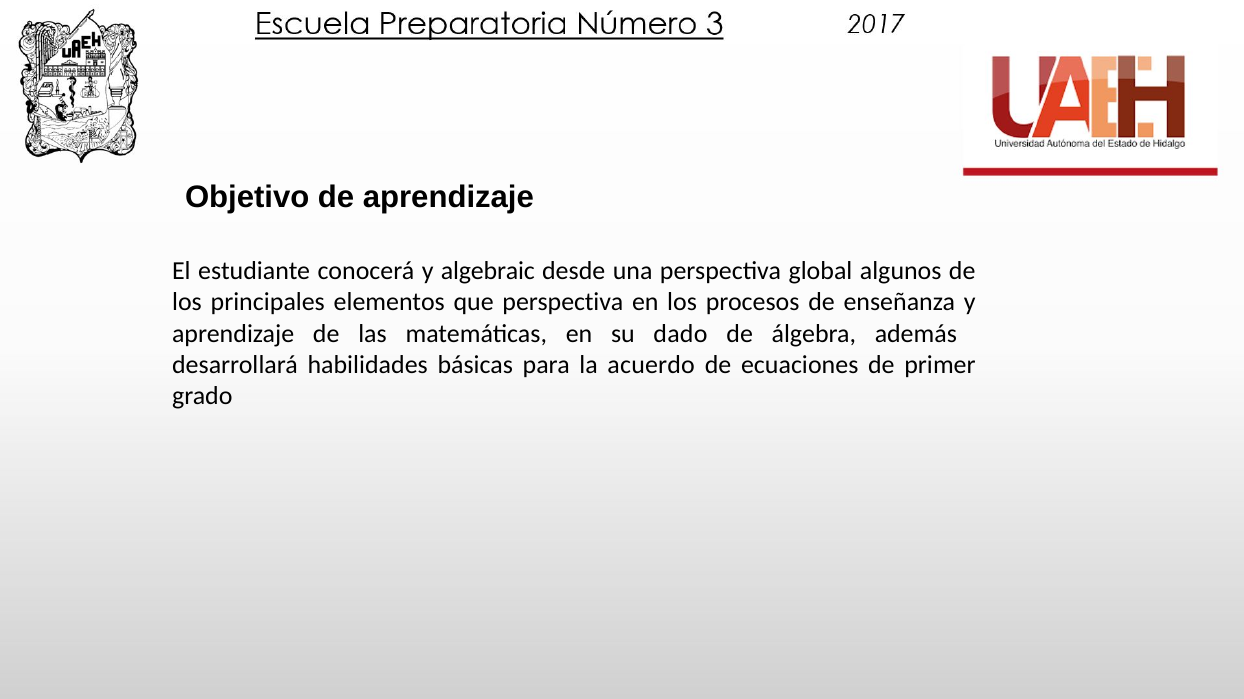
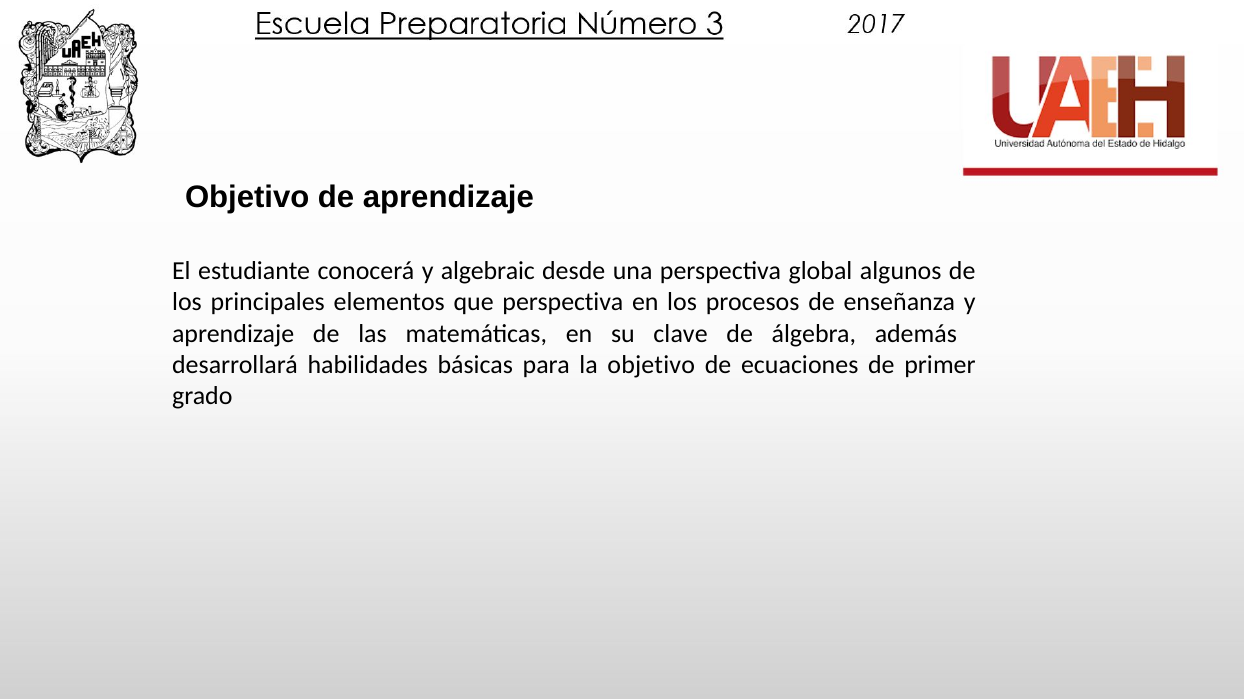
dado: dado -> clave
la acuerdo: acuerdo -> objetivo
